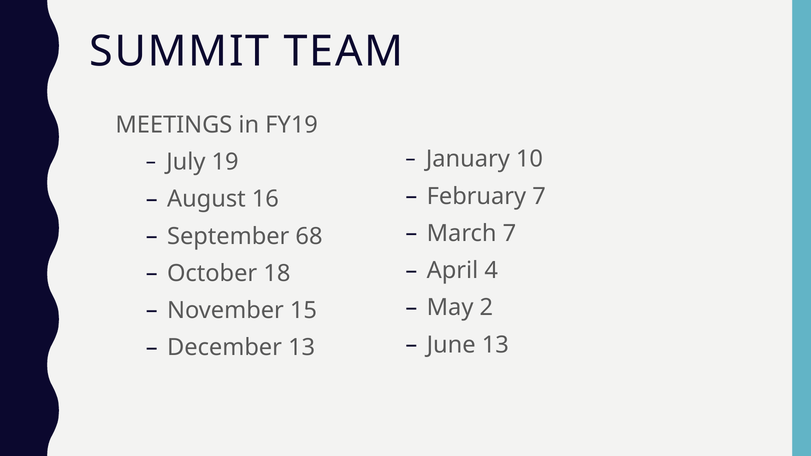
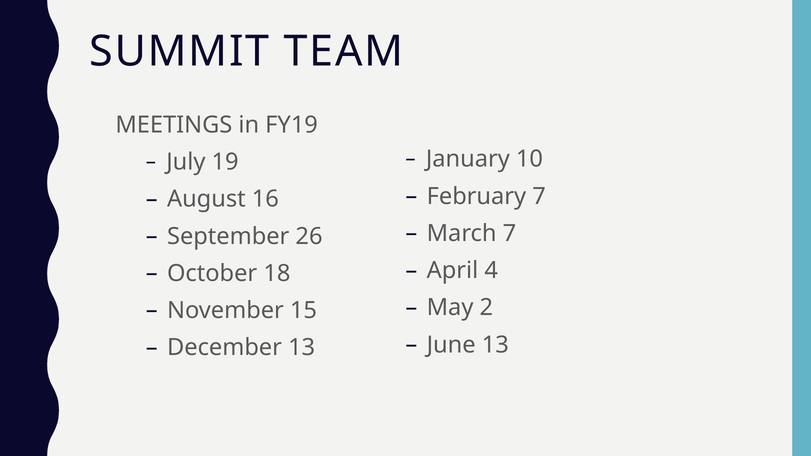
68: 68 -> 26
